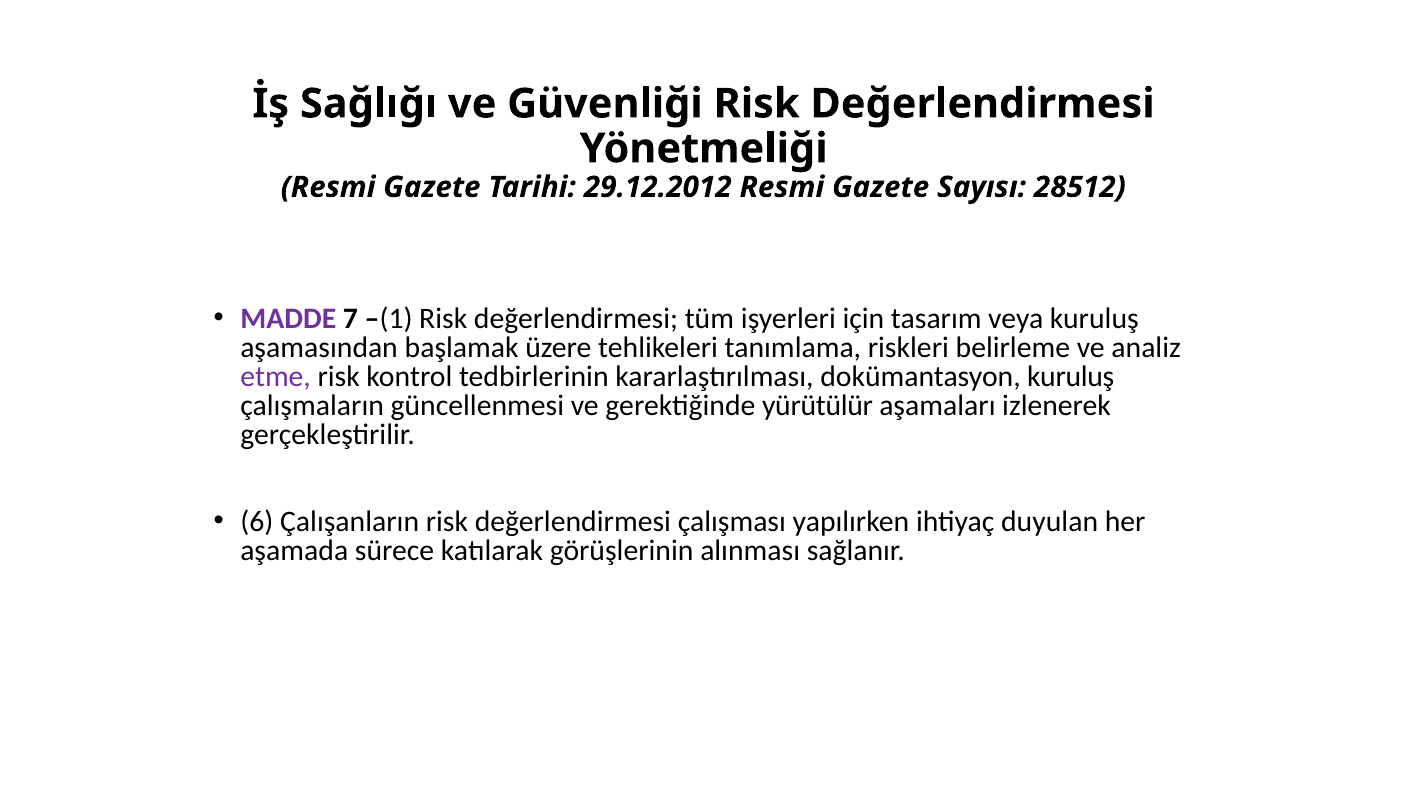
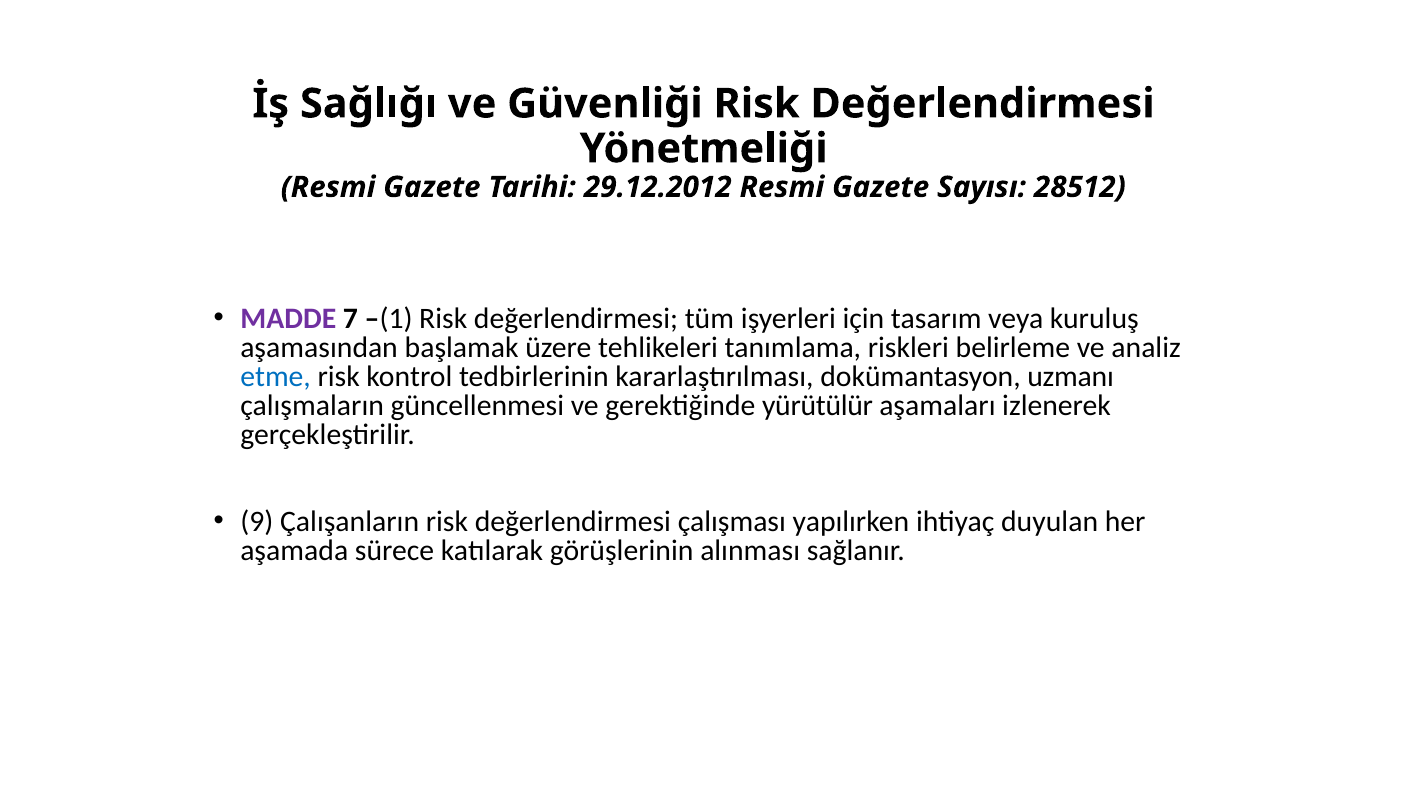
etme colour: purple -> blue
dokümantasyon kuruluş: kuruluş -> uzmanı
6: 6 -> 9
